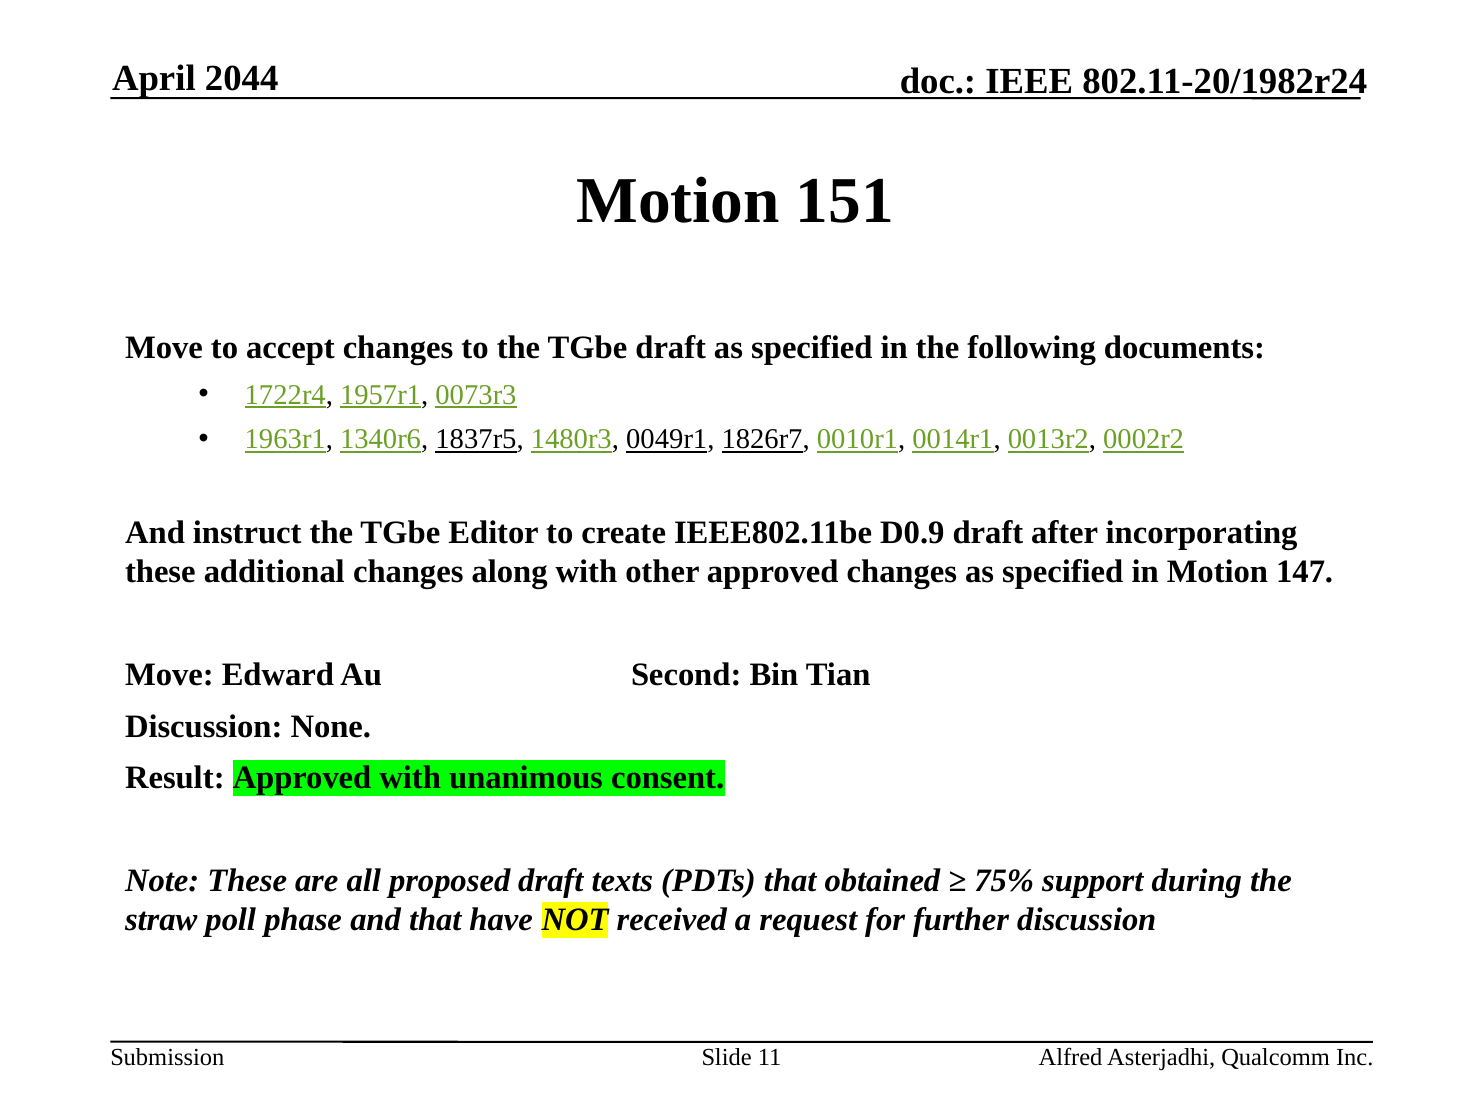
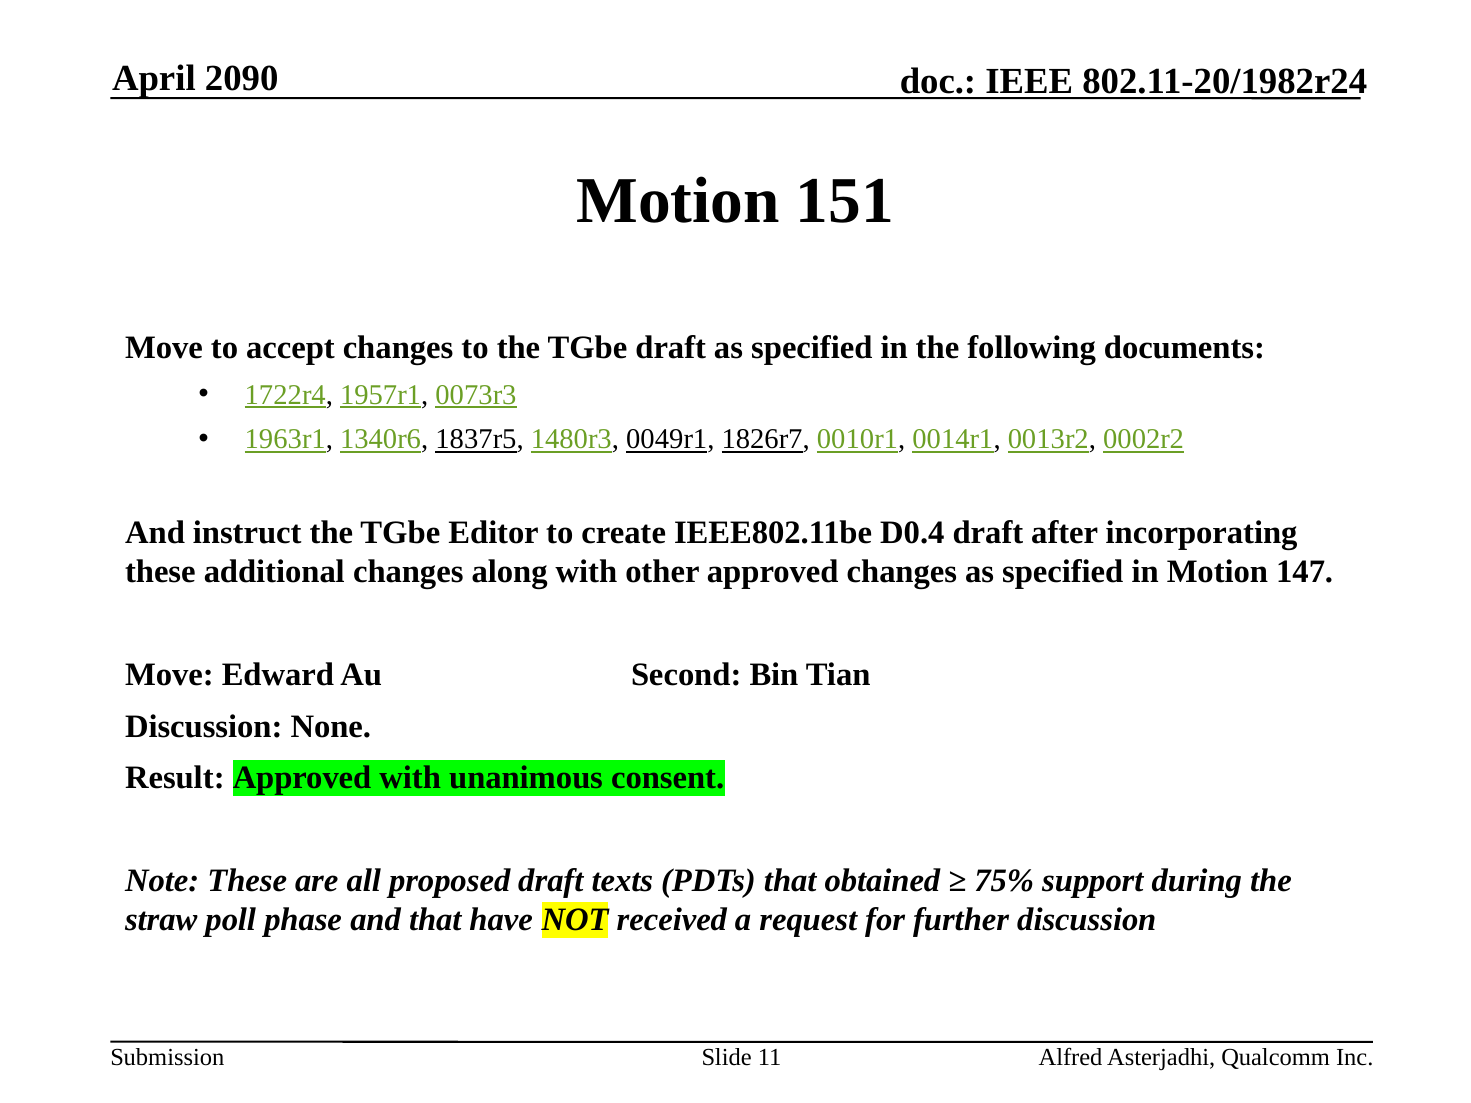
2044: 2044 -> 2090
D0.9: D0.9 -> D0.4
